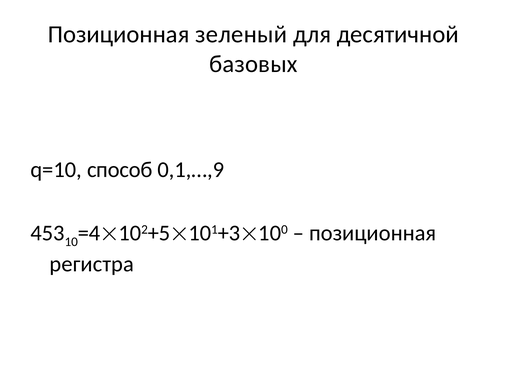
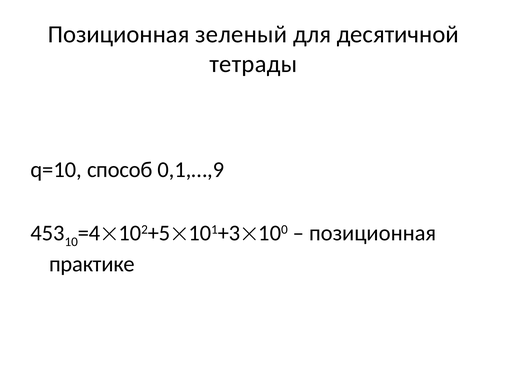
базовых: базовых -> тетрады
регистра: регистра -> практике
